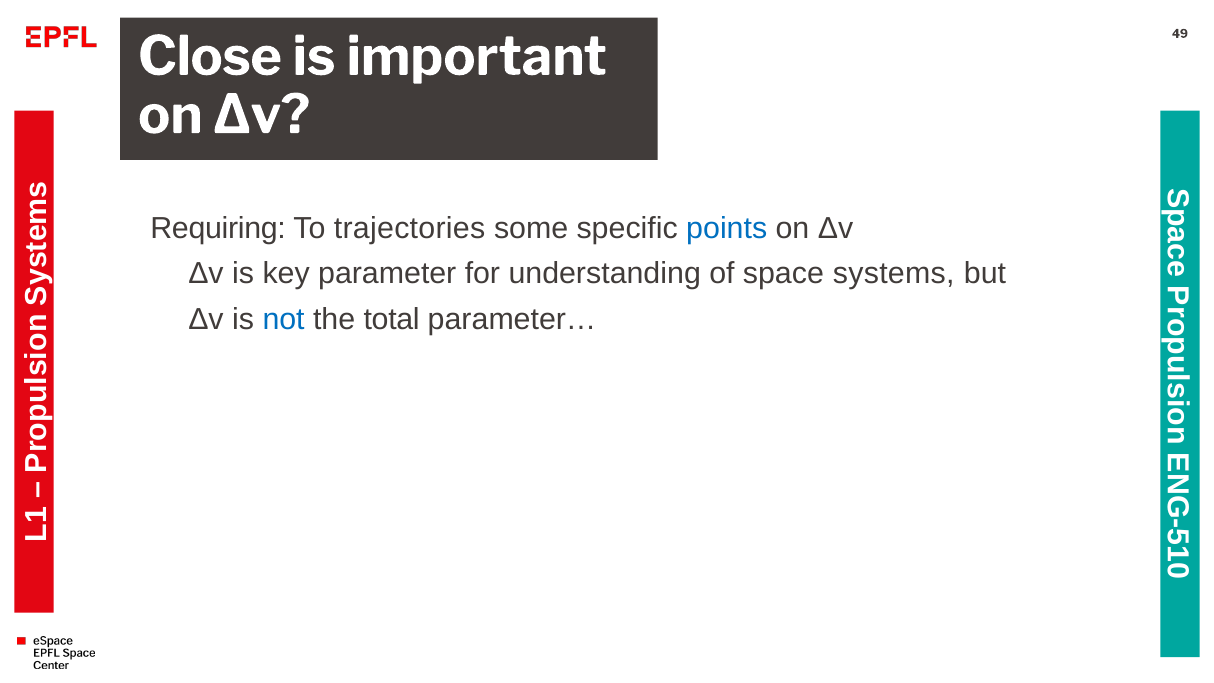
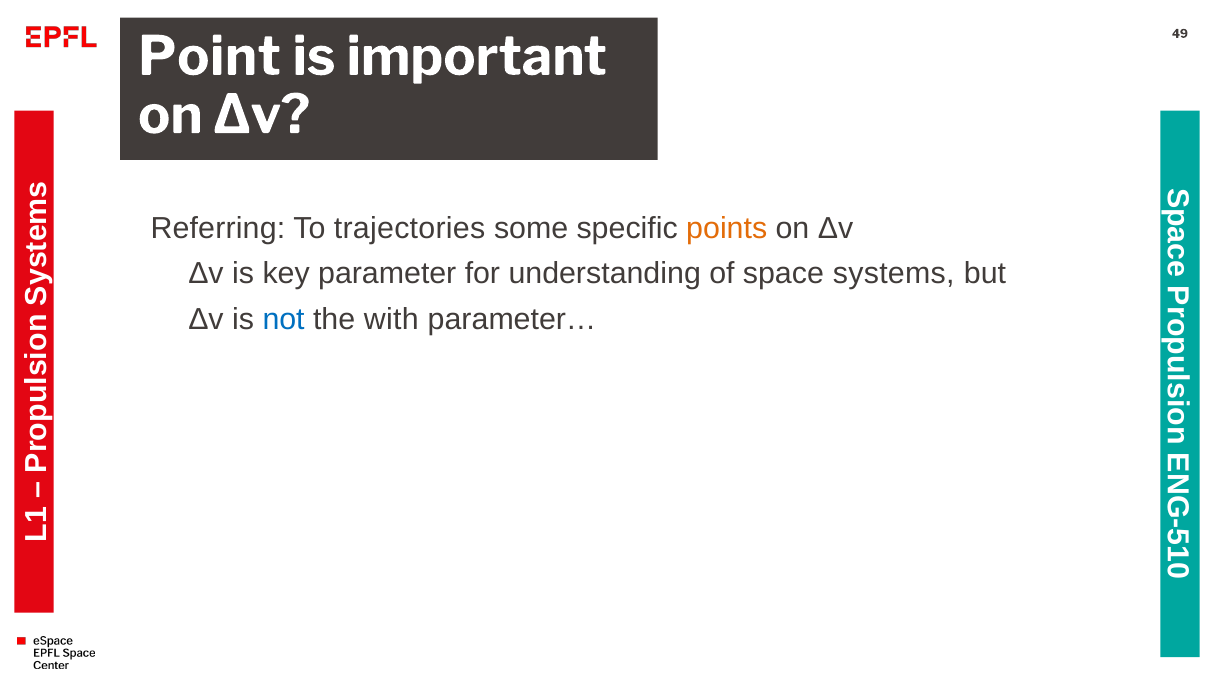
Close: Close -> Point
Requiring: Requiring -> Referring
points colour: blue -> orange
total: total -> with
